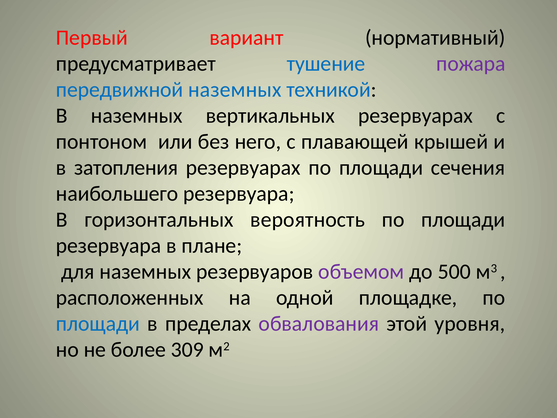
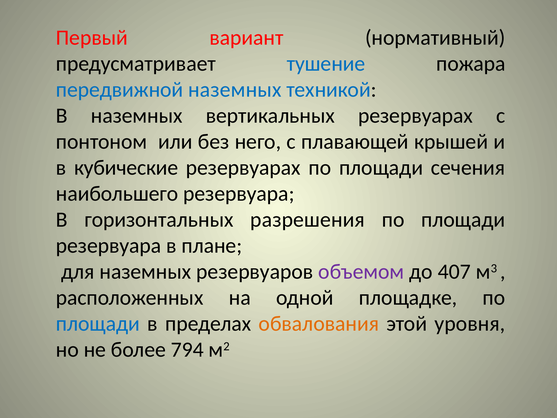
пожара colour: purple -> black
затопления: затопления -> кубические
вероятность: вероятность -> разрешения
500: 500 -> 407
обвалования colour: purple -> orange
309: 309 -> 794
